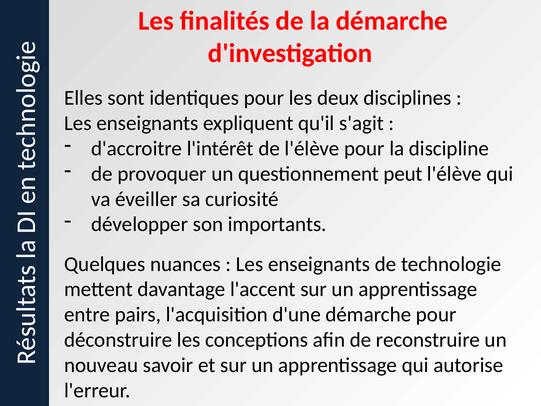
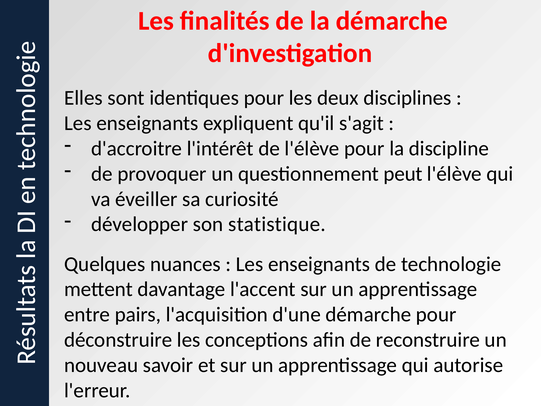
importants: importants -> statistique
